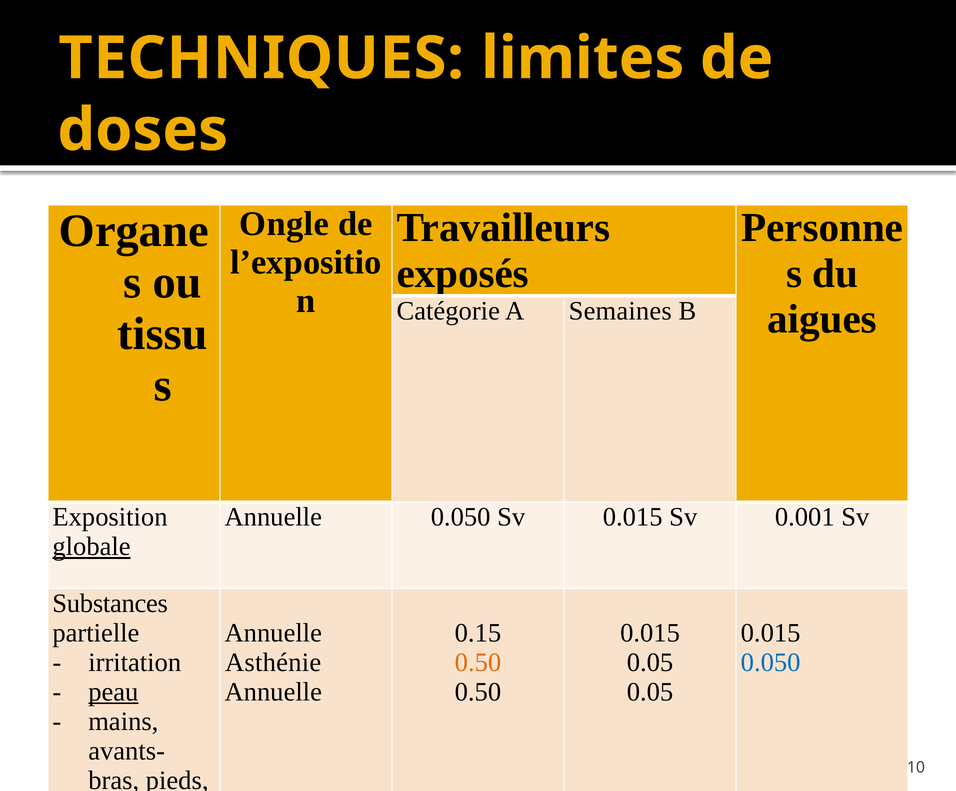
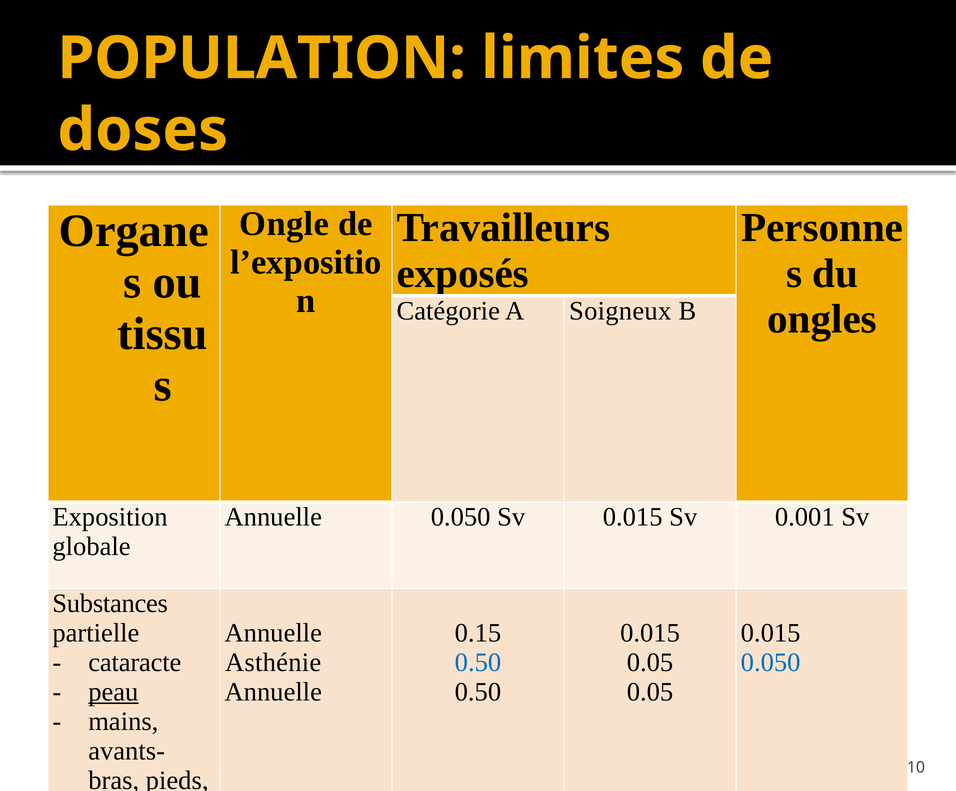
TECHNIQUES: TECHNIQUES -> POPULATION
Semaines: Semaines -> Soigneux
aigues: aigues -> ongles
globale underline: present -> none
irritation: irritation -> cataracte
0.50 at (478, 662) colour: orange -> blue
